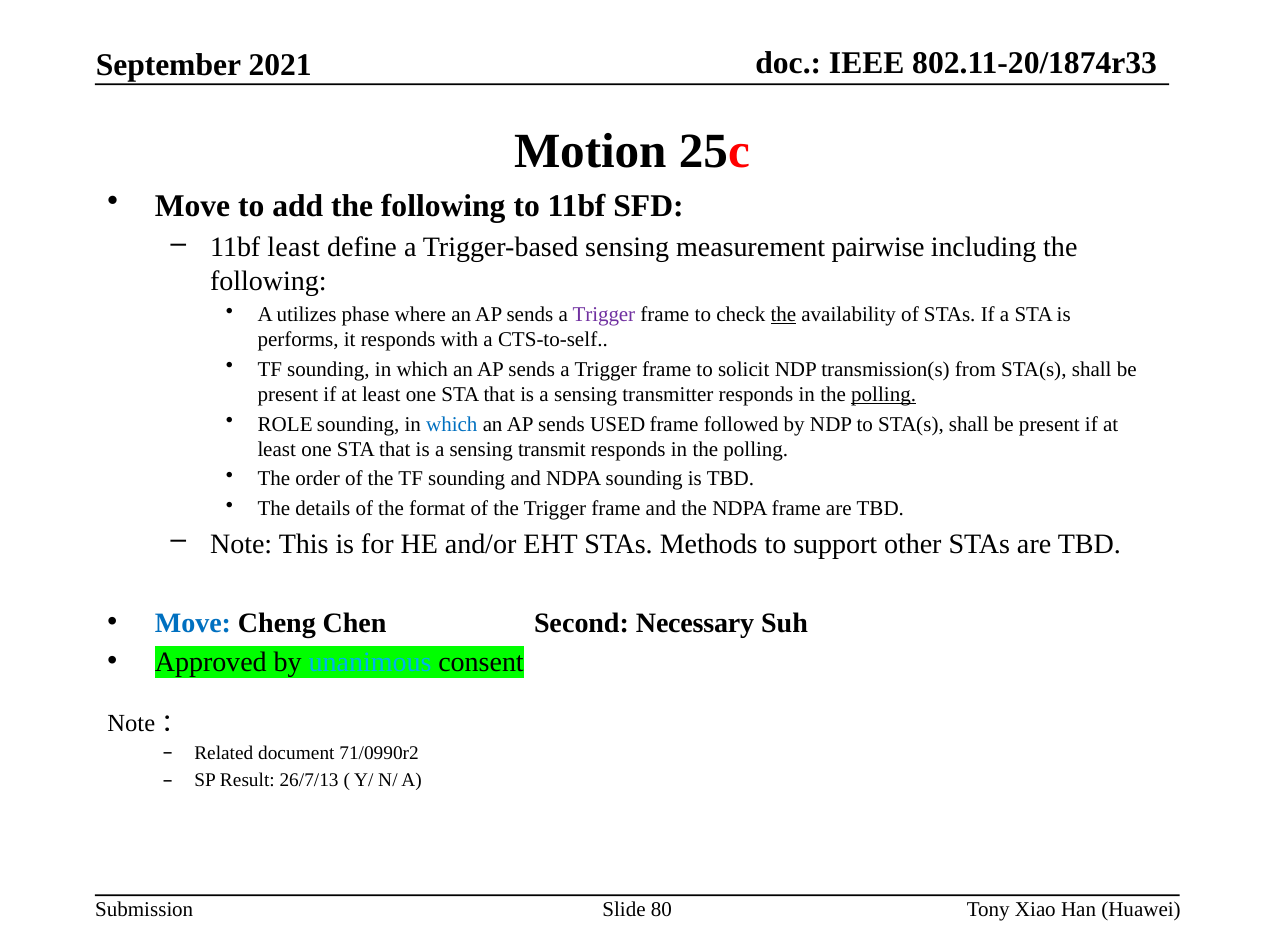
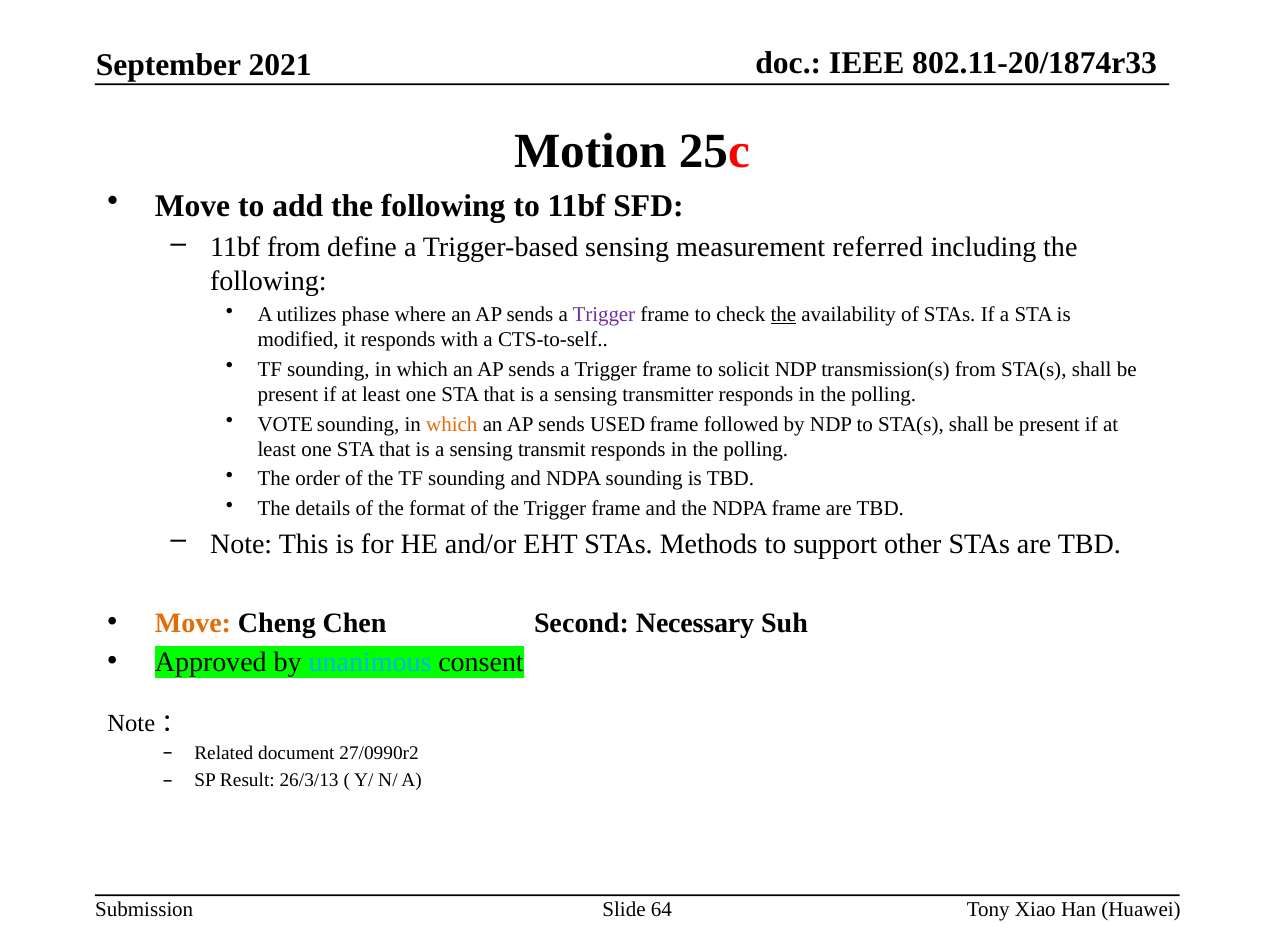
11bf least: least -> from
pairwise: pairwise -> referred
performs: performs -> modified
polling at (884, 395) underline: present -> none
ROLE: ROLE -> VOTE
which at (452, 424) colour: blue -> orange
Move at (193, 623) colour: blue -> orange
71/0990r2: 71/0990r2 -> 27/0990r2
26/7/13: 26/7/13 -> 26/3/13
80: 80 -> 64
